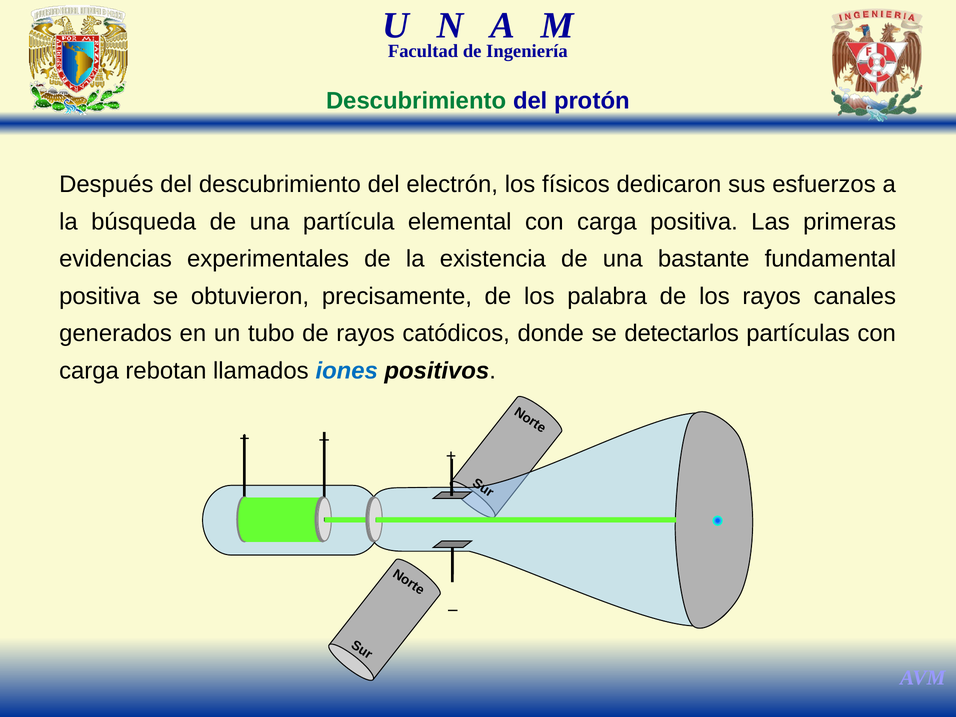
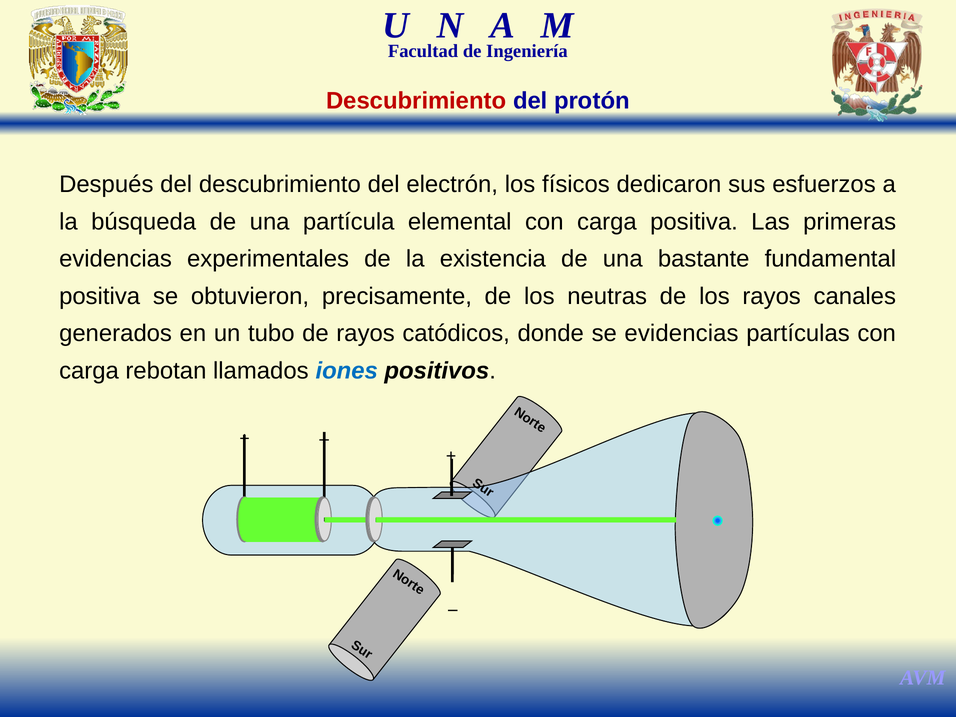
Descubrimiento at (416, 101) colour: green -> red
palabra: palabra -> neutras
se detectarlos: detectarlos -> evidencias
